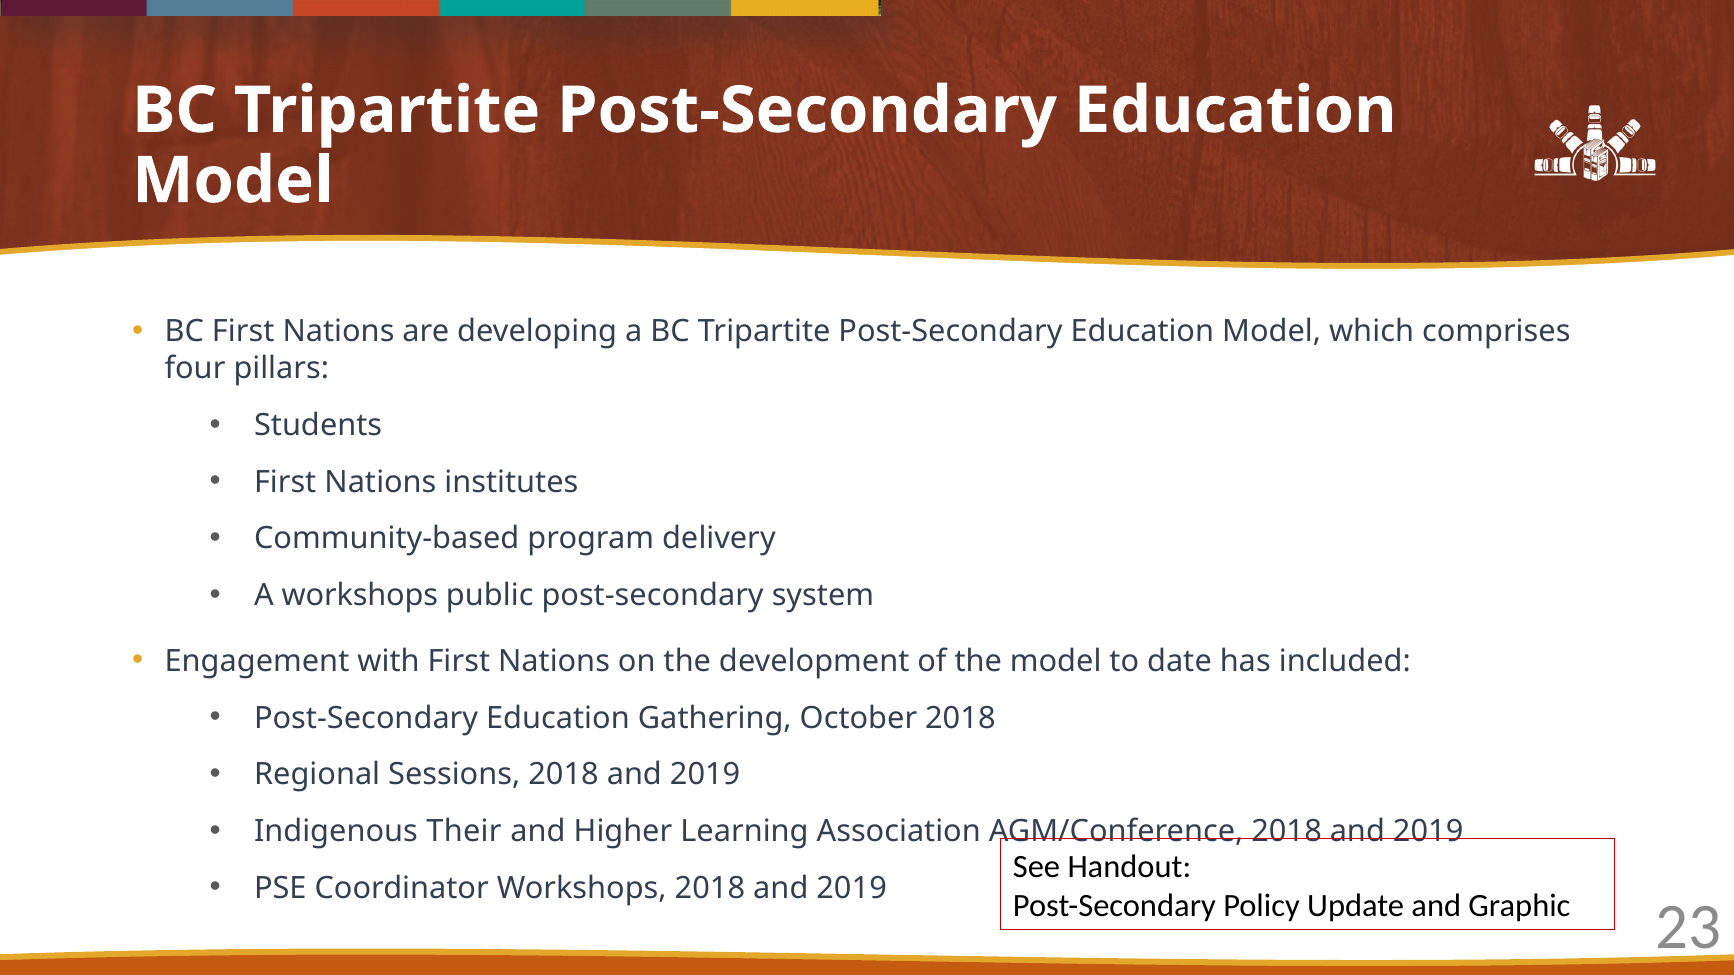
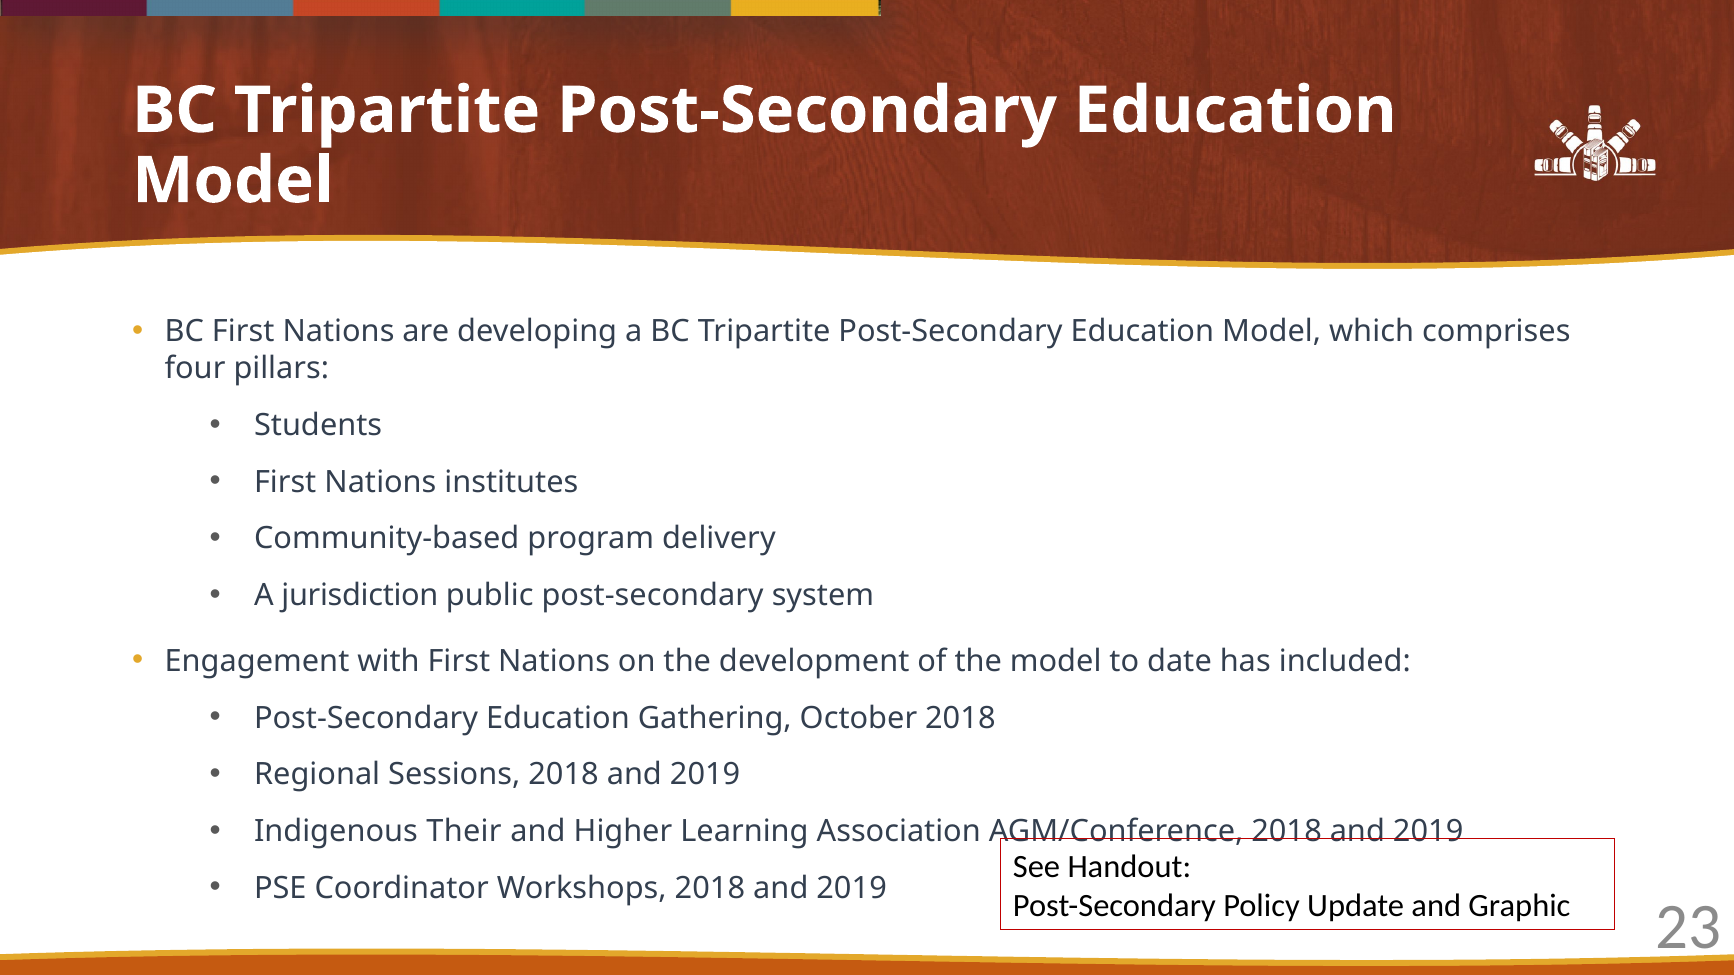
A workshops: workshops -> jurisdiction
